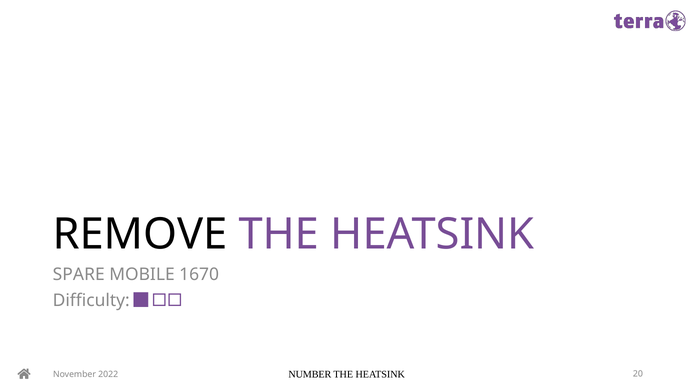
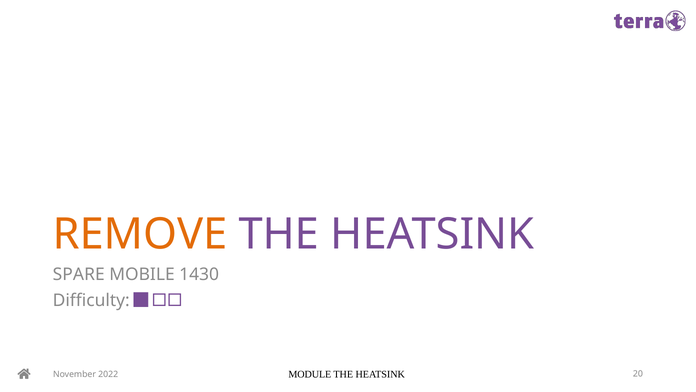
REMOVE colour: black -> orange
1670: 1670 -> 1430
NUMBER: NUMBER -> MODULE
